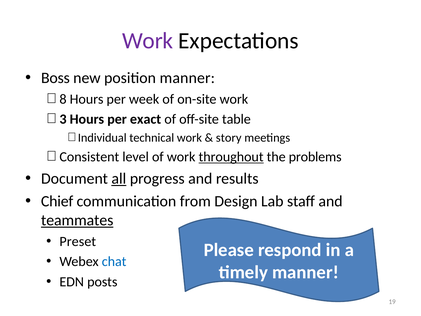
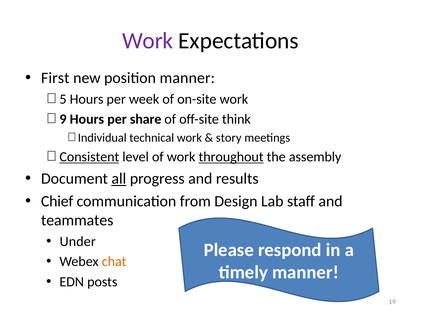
Boss: Boss -> First
8: 8 -> 5
3: 3 -> 9
exact: exact -> share
table: table -> think
Consistent underline: none -> present
problems: problems -> assembly
teammates underline: present -> none
Preset: Preset -> Under
chat colour: blue -> orange
